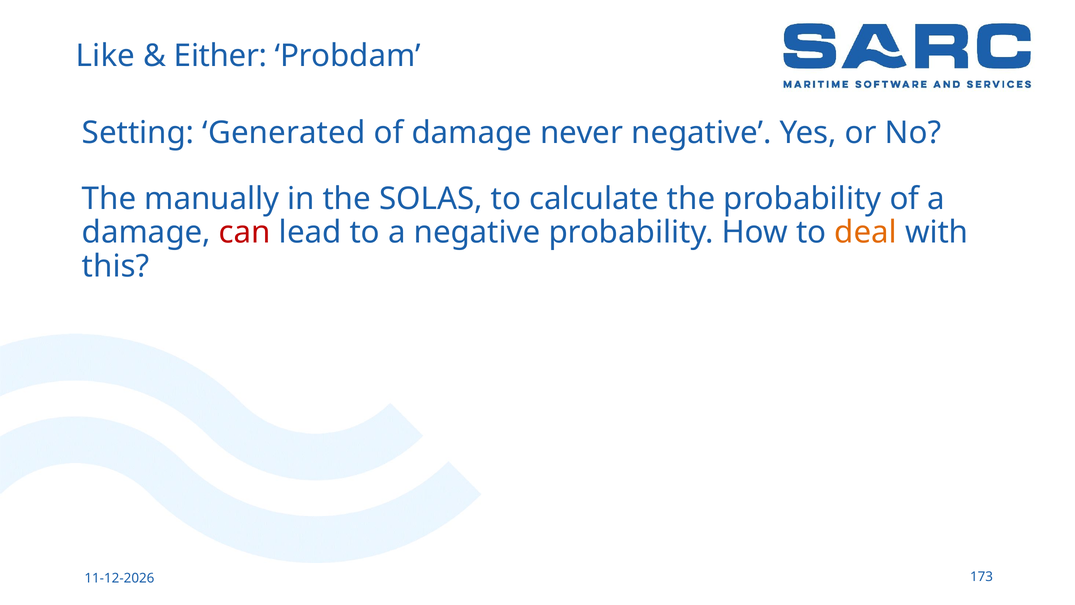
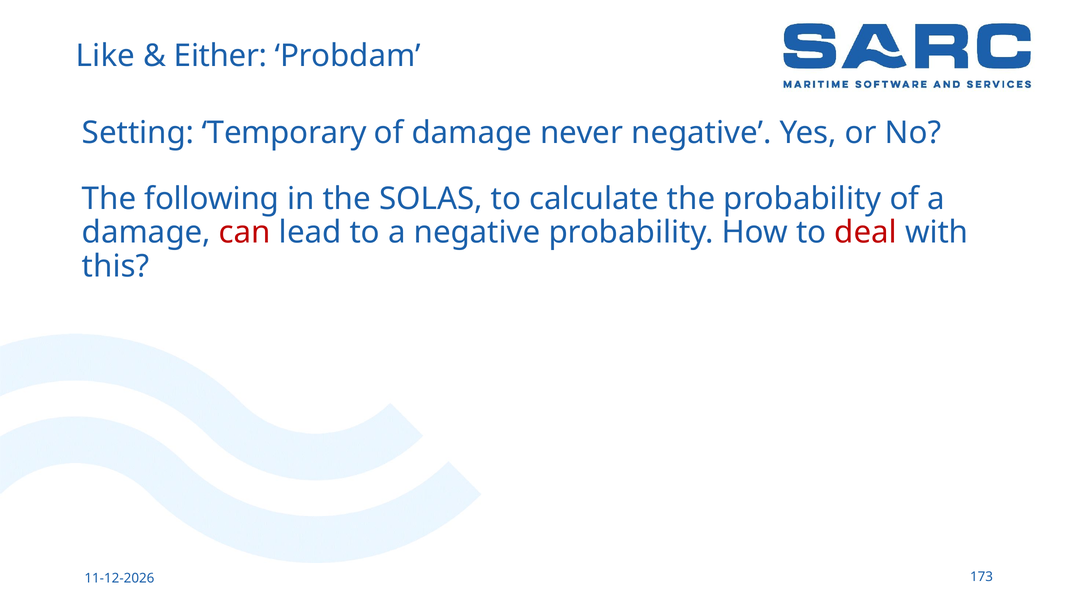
Generated: Generated -> Temporary
manually: manually -> following
deal colour: orange -> red
